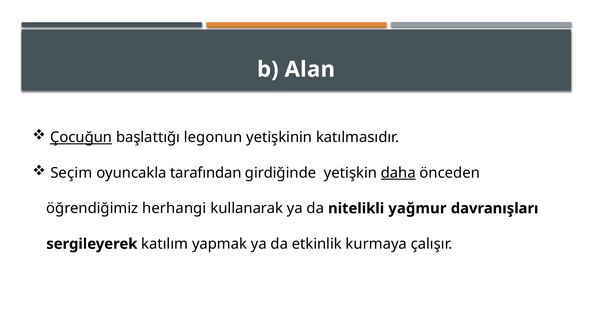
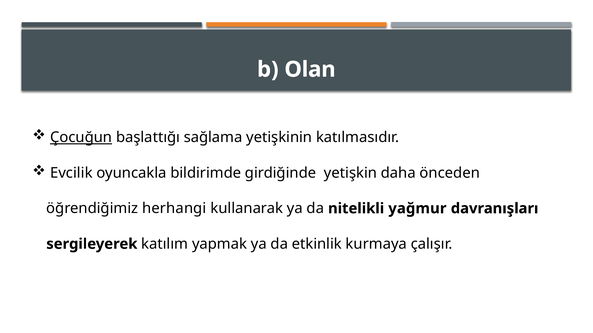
Alan: Alan -> Olan
legonun: legonun -> sağlama
Seçim: Seçim -> Evcilik
tarafından: tarafından -> bildirimde
daha underline: present -> none
